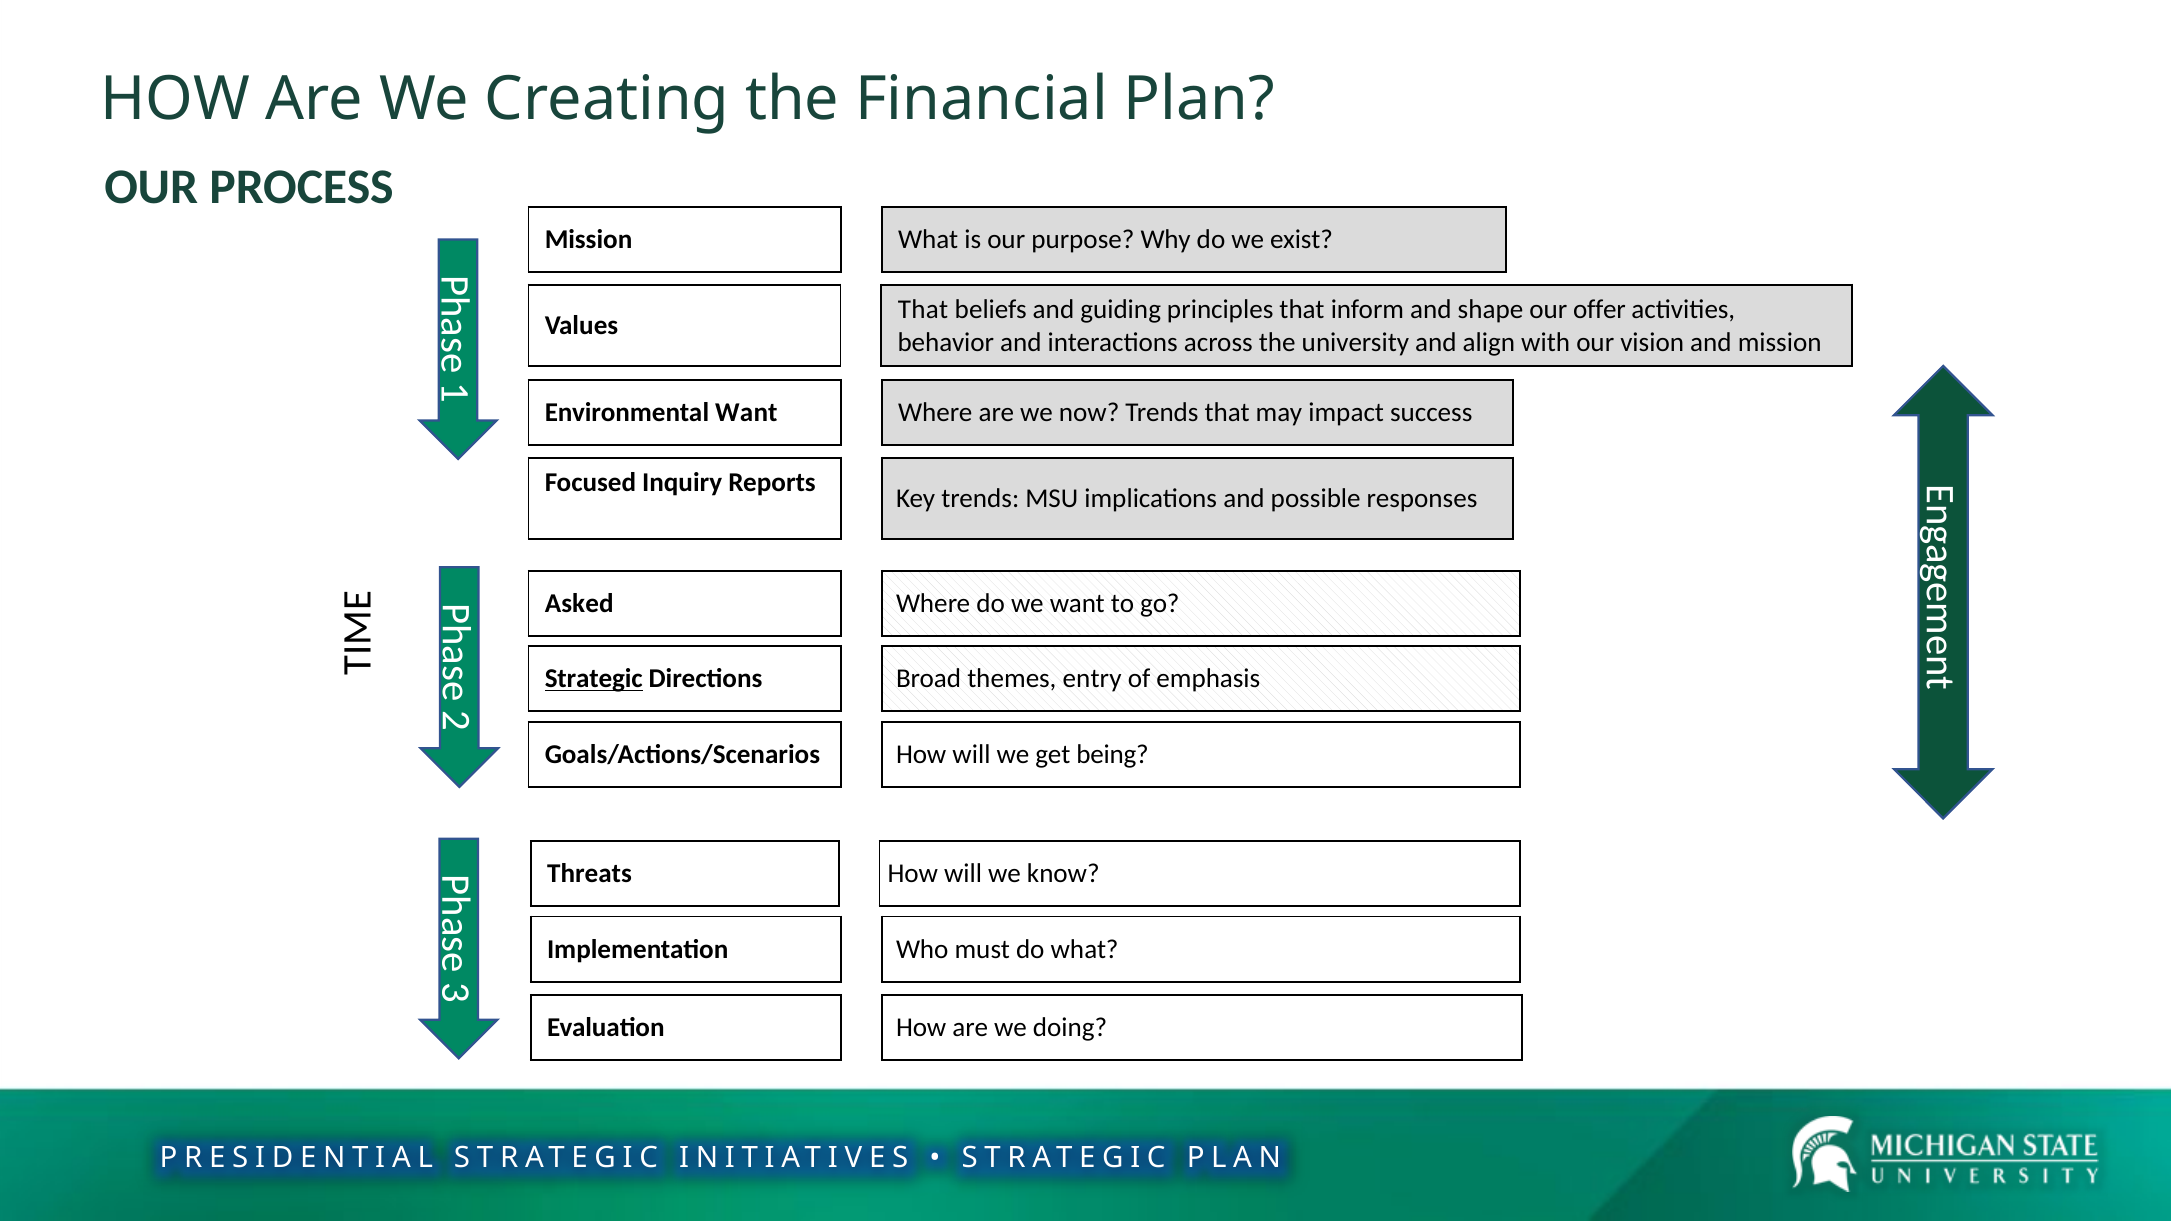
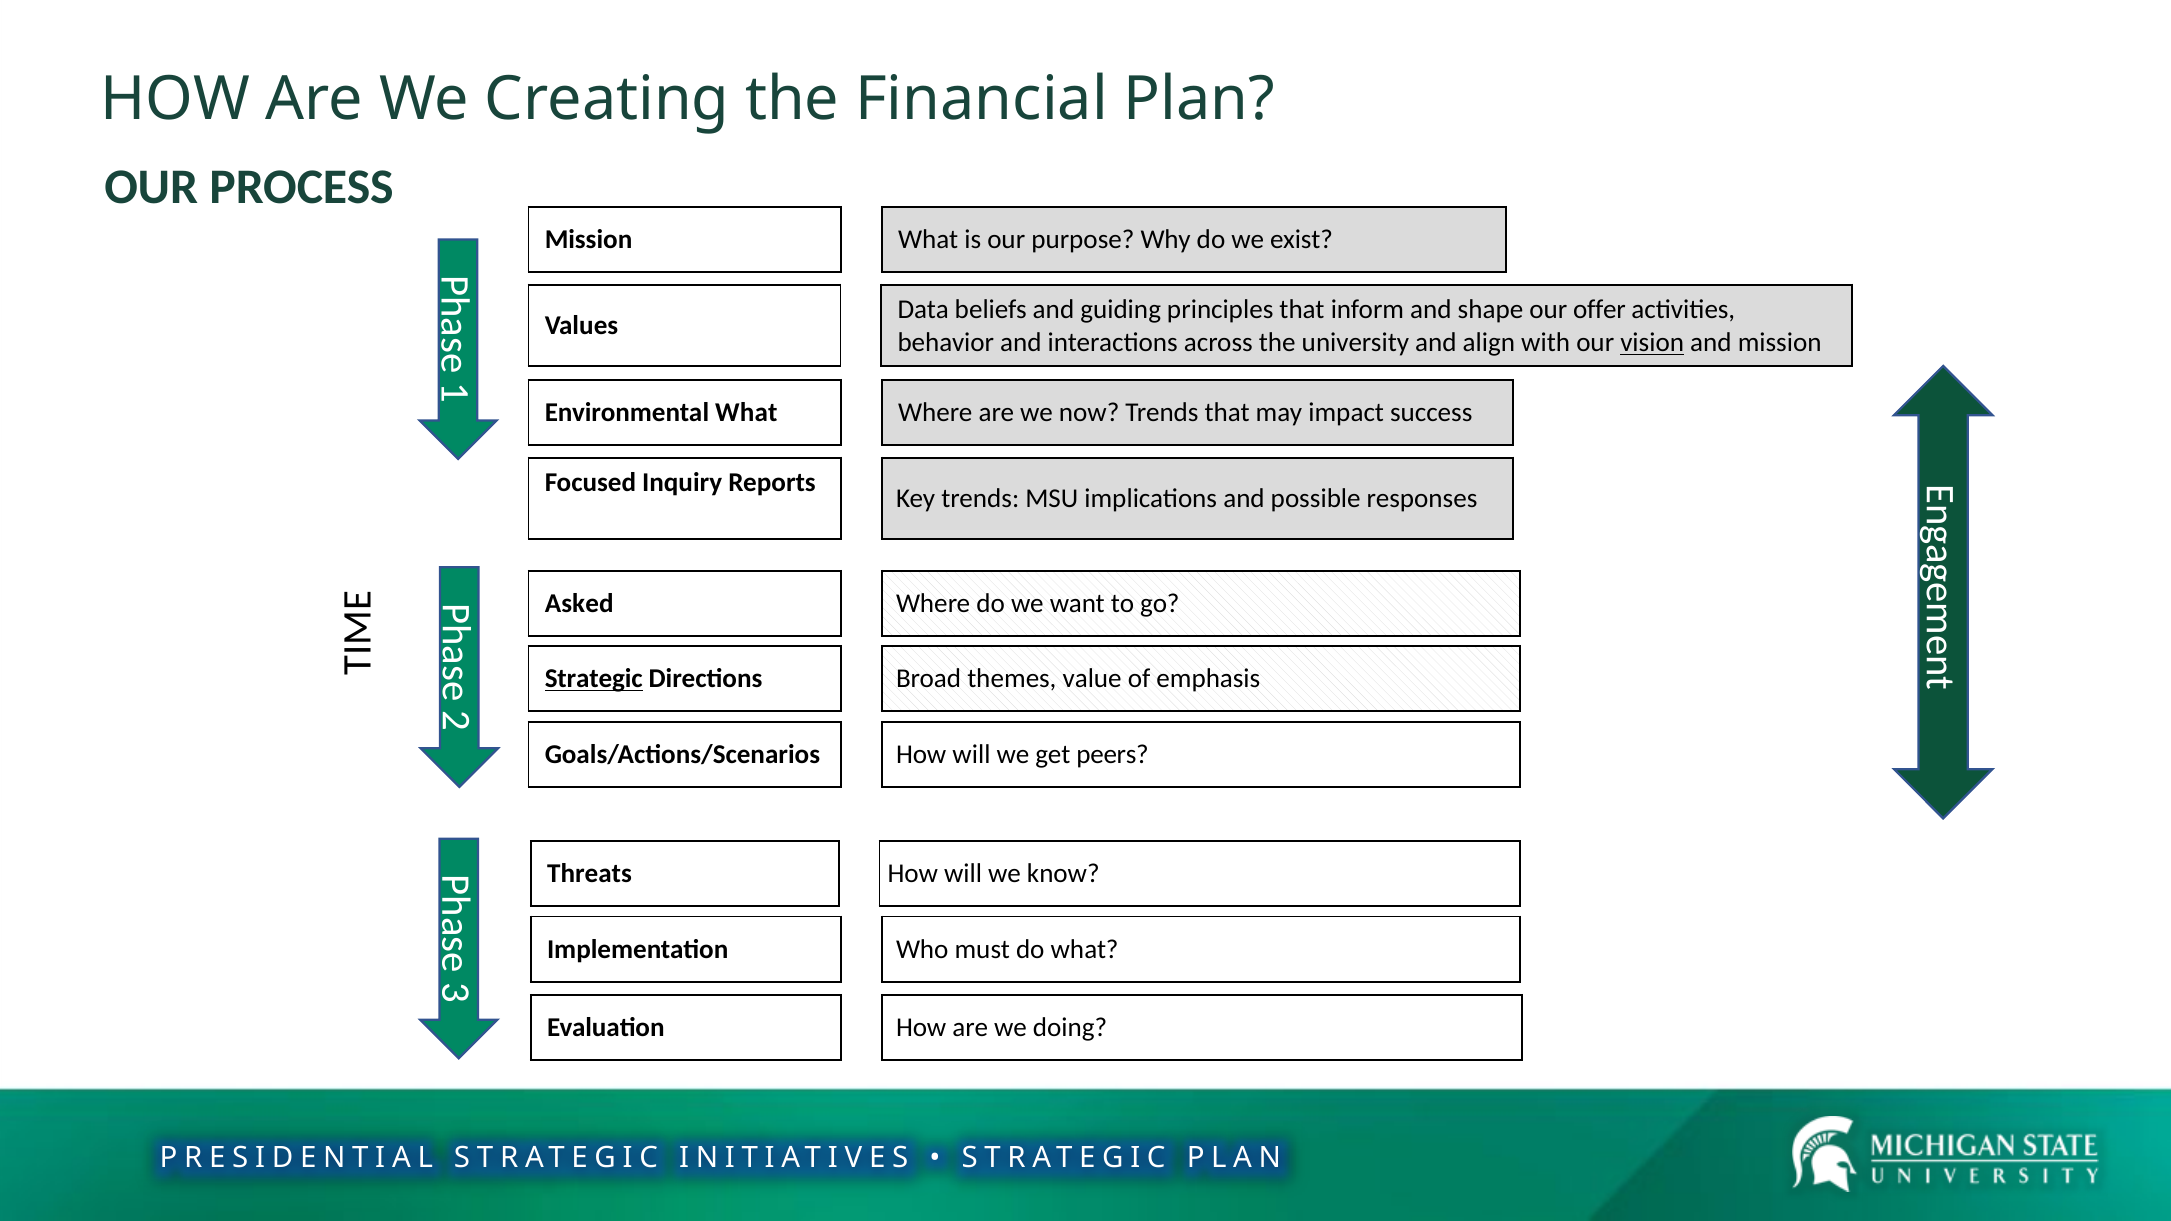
That at (923, 310): That -> Data
vision underline: none -> present
Environmental Want: Want -> What
entry: entry -> value
being: being -> peers
